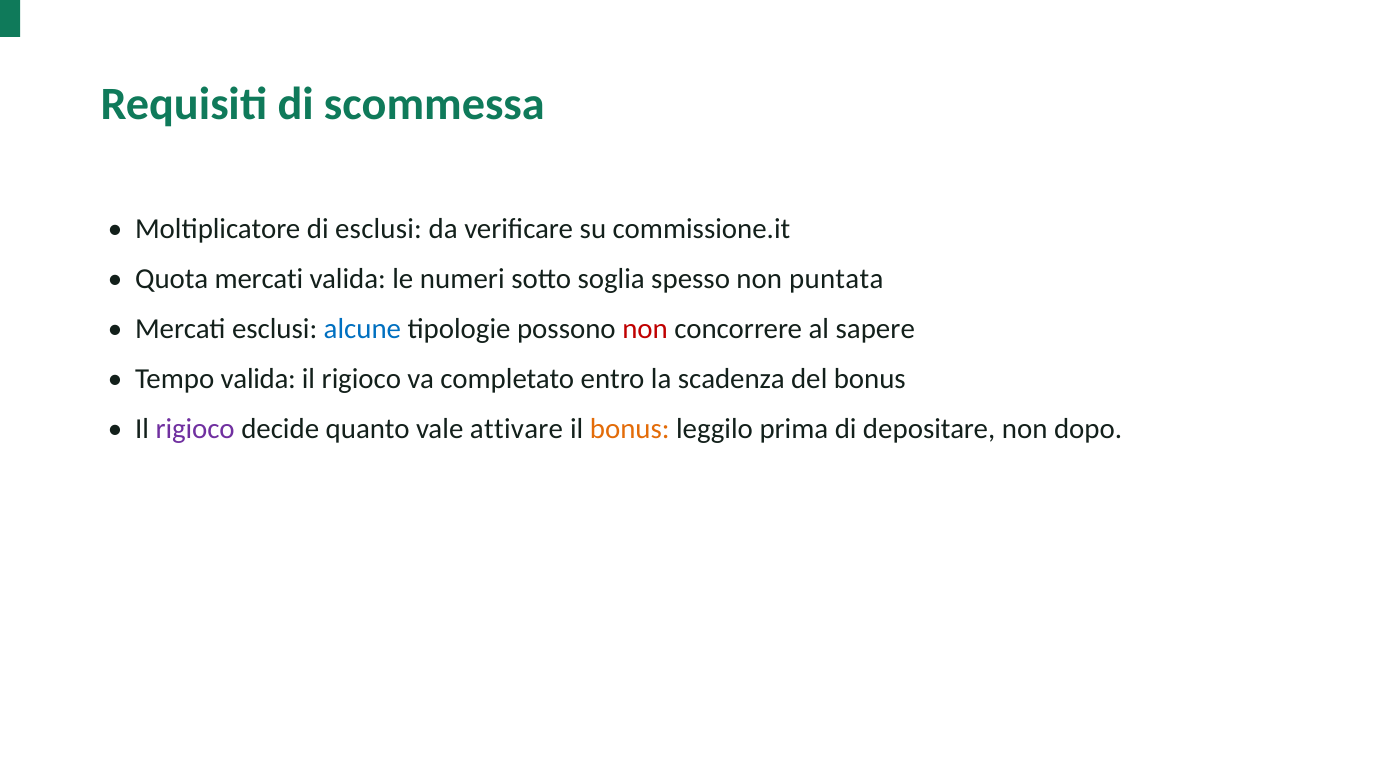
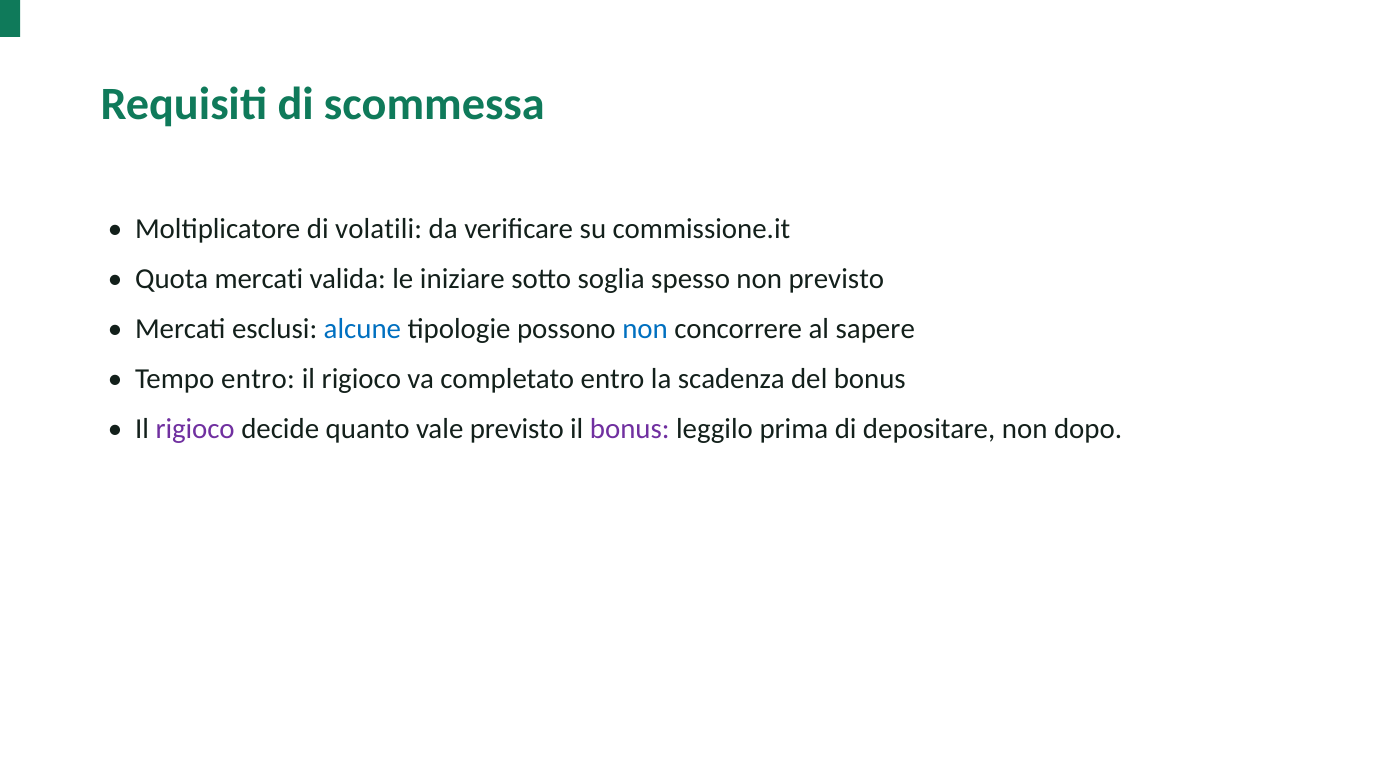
di esclusi: esclusi -> volatili
numeri: numeri -> iniziare
non puntata: puntata -> previsto
non at (645, 329) colour: red -> blue
Tempo valida: valida -> entro
vale attivare: attivare -> previsto
bonus at (630, 429) colour: orange -> purple
